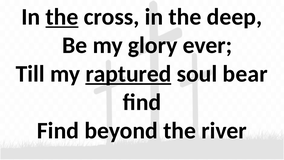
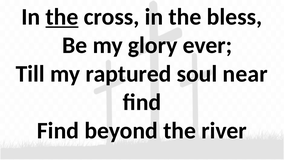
deep: deep -> bless
raptured underline: present -> none
bear: bear -> near
